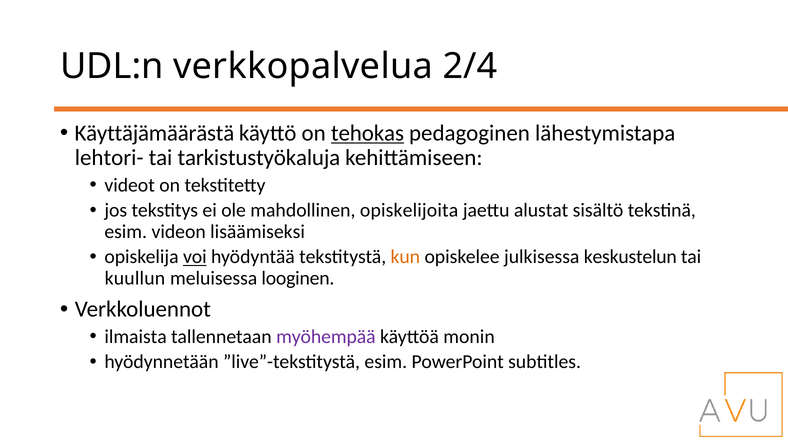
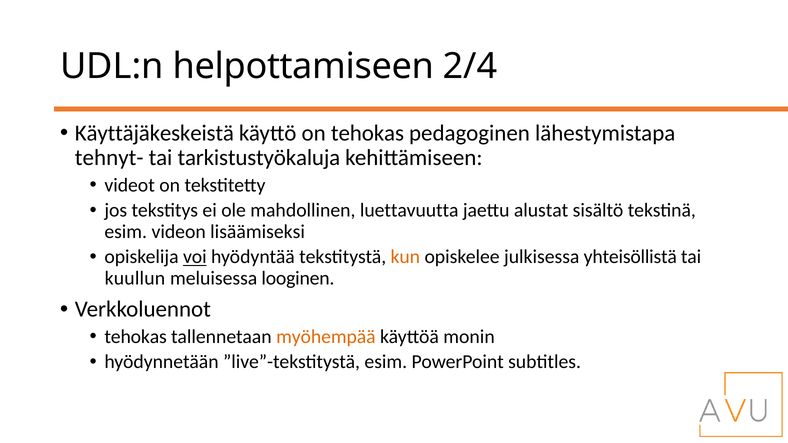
verkkopalvelua: verkkopalvelua -> helpottamiseen
Käyttäjämäärästä: Käyttäjämäärästä -> Käyttäjäkeskeistä
tehokas at (367, 133) underline: present -> none
lehtori-: lehtori- -> tehnyt-
opiskelijoita: opiskelijoita -> luettavuutta
keskustelun: keskustelun -> yhteisöllistä
ilmaista at (136, 337): ilmaista -> tehokas
myöhempää colour: purple -> orange
